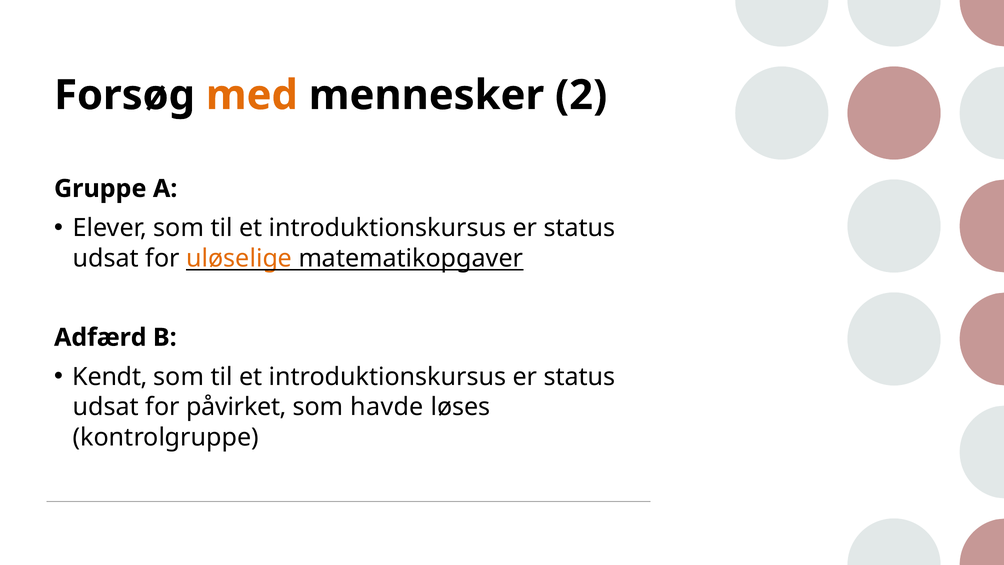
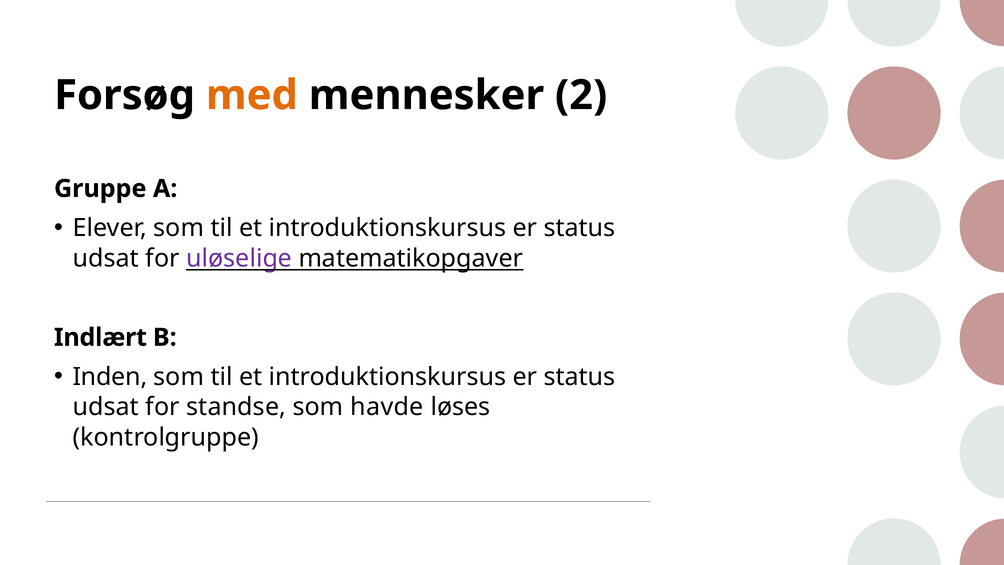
uløselige colour: orange -> purple
Adfærd: Adfærd -> Indlært
Kendt: Kendt -> Inden
påvirket: påvirket -> standse
